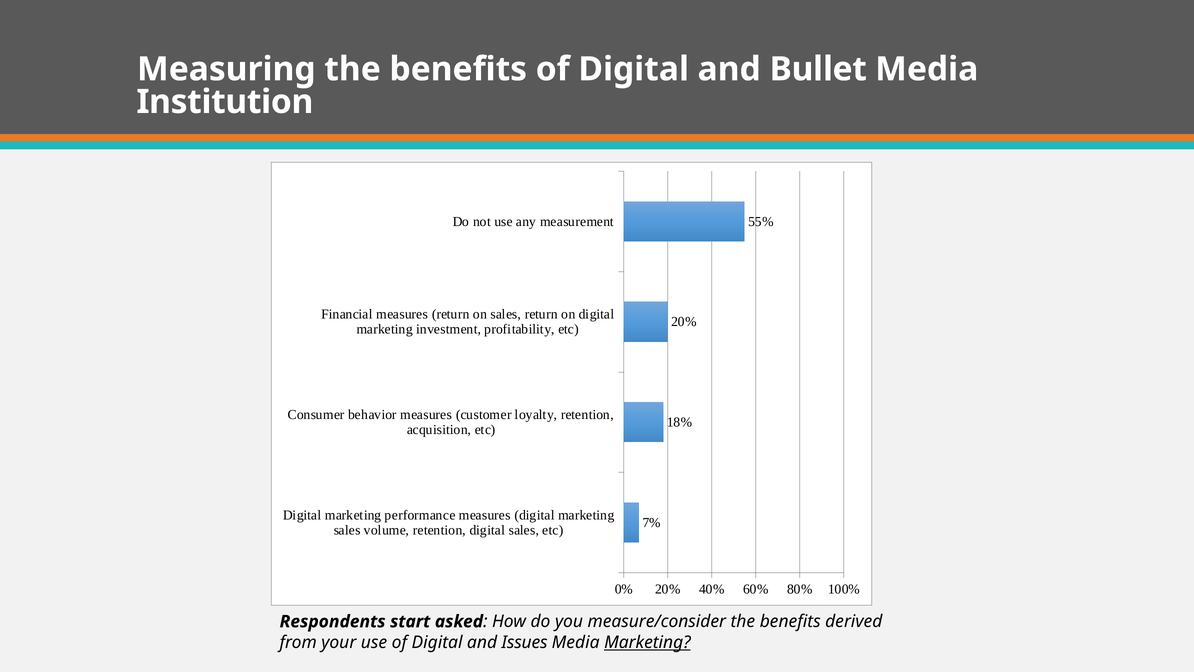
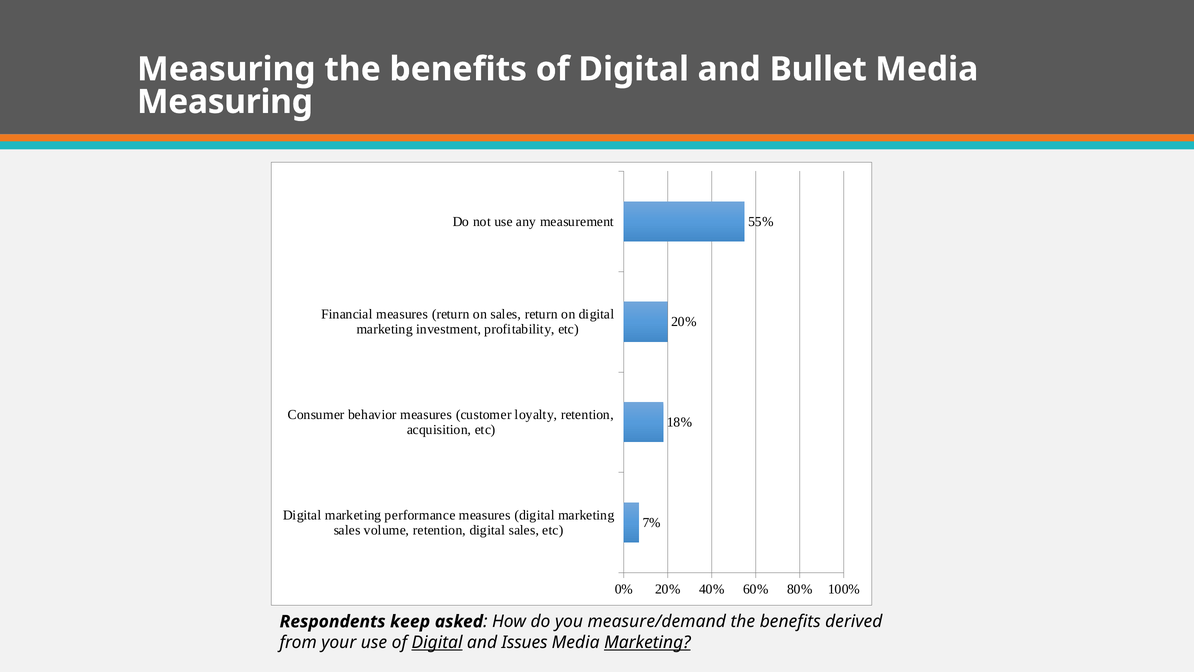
Institution at (225, 102): Institution -> Measuring
start: start -> keep
measure/consider: measure/consider -> measure/demand
Digital at (437, 642) underline: none -> present
